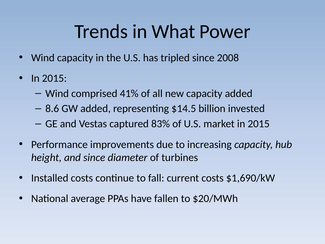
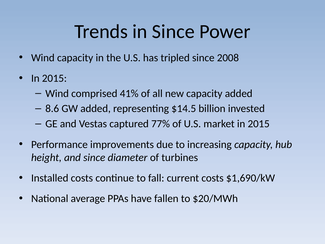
in What: What -> Since
83%: 83% -> 77%
